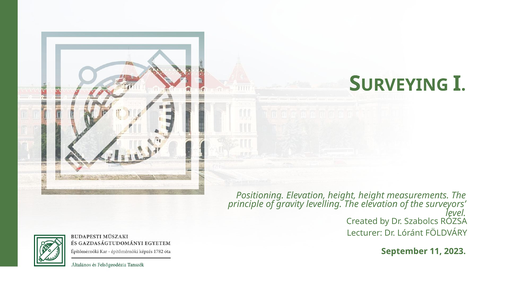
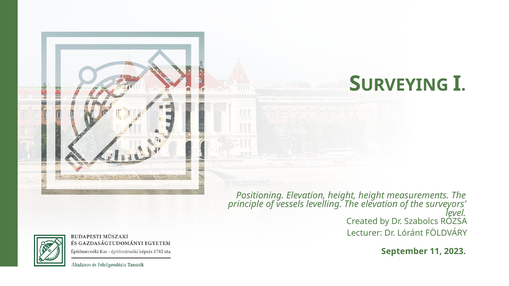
gravity: gravity -> vessels
